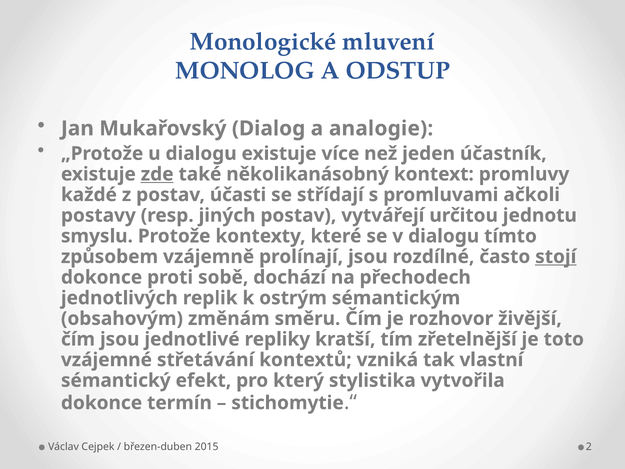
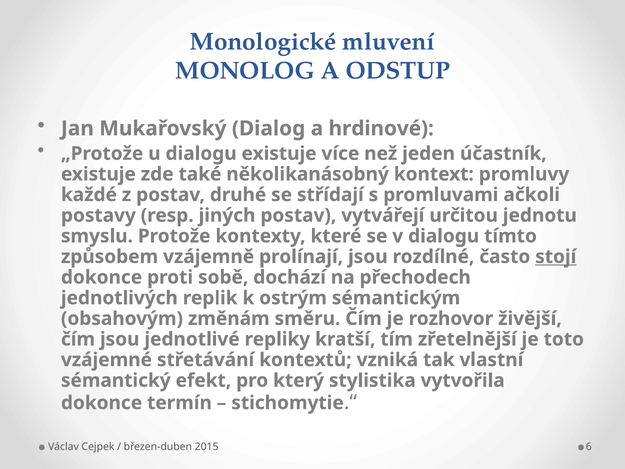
analogie: analogie -> hrdinové
zde underline: present -> none
účasti: účasti -> druhé
2: 2 -> 6
